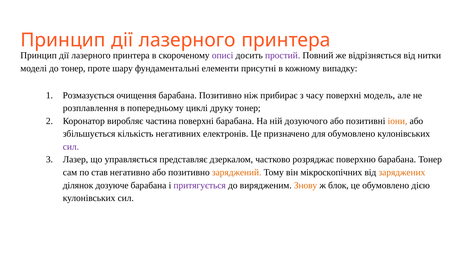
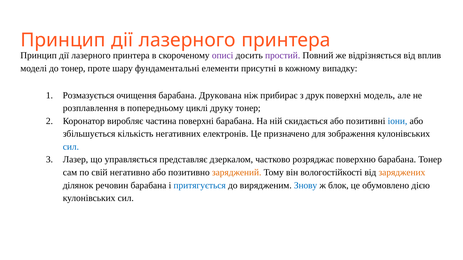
нитки: нитки -> вплив
барабана Позитивно: Позитивно -> Друкована
часу: часу -> друк
дозуючого: дозуючого -> скидається
іони colour: orange -> blue
для обумовлено: обумовлено -> зображення
сил at (71, 147) colour: purple -> blue
став: став -> свій
мікроскопічних: мікроскопічних -> вологостійкості
дозуюче: дозуюче -> речовин
притягується colour: purple -> blue
Знову colour: orange -> blue
